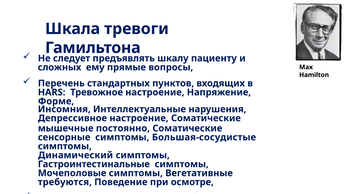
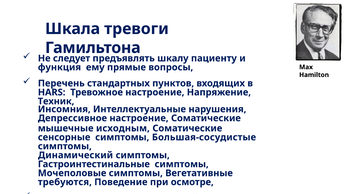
сложных: сложных -> функция
Форме: Форме -> Техник
постоянно: постоянно -> исходным
